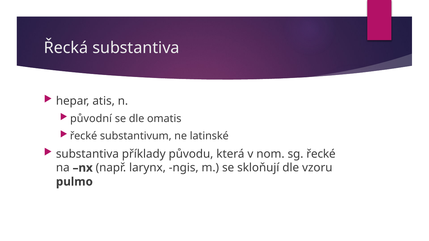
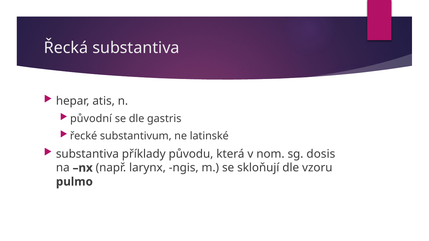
omatis: omatis -> gastris
sg řecké: řecké -> dosis
